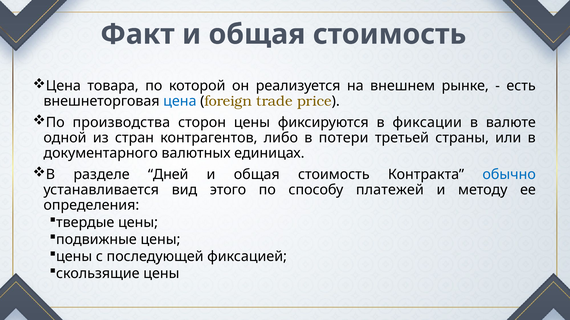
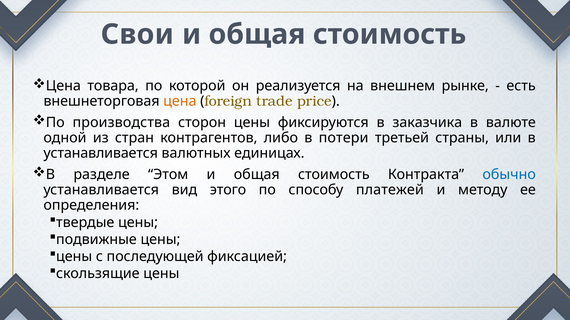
Факт: Факт -> Свои
цена at (180, 101) colour: blue -> orange
фиксации: фиксации -> заказчика
документарного at (101, 153): документарного -> устанавливается
Дней: Дней -> Этом
